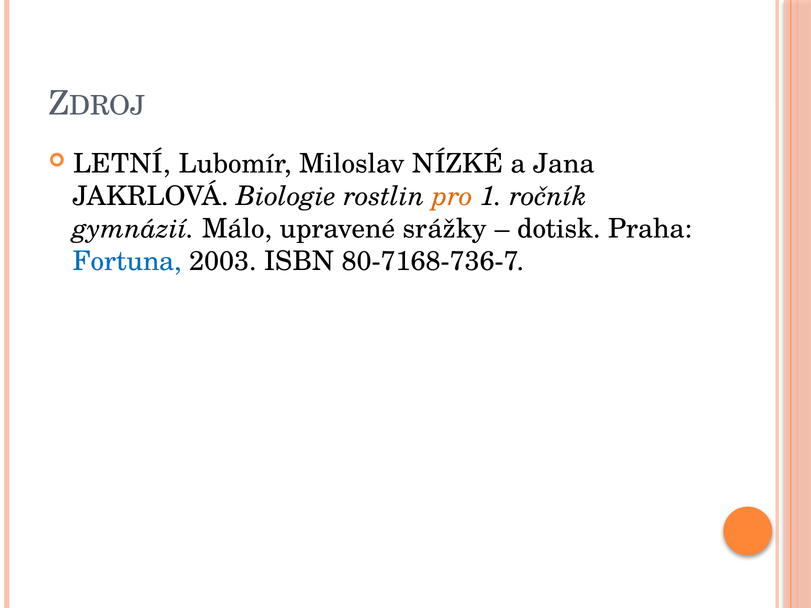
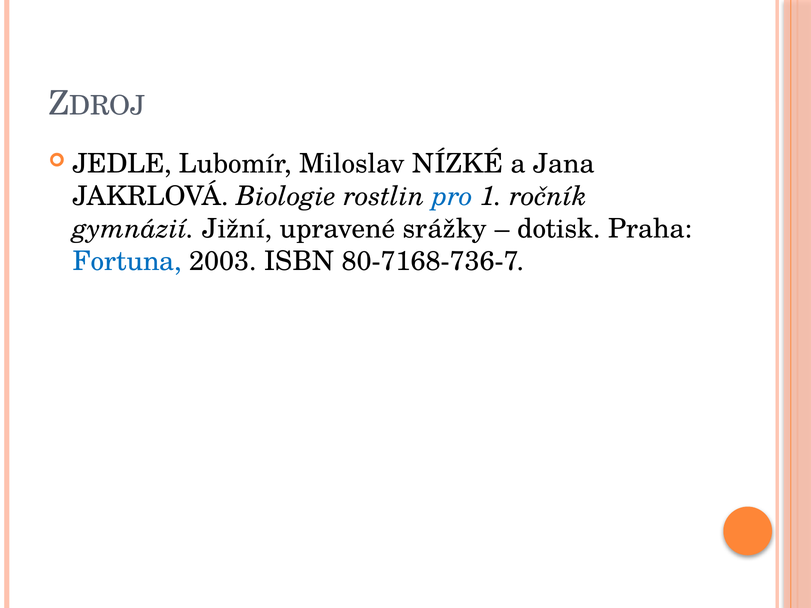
LETNÍ: LETNÍ -> JEDLE
pro colour: orange -> blue
Málo: Málo -> Jižní
